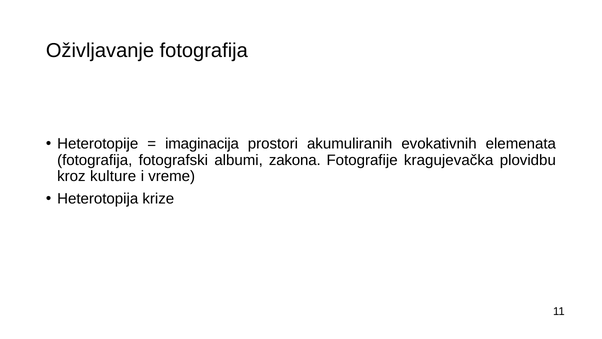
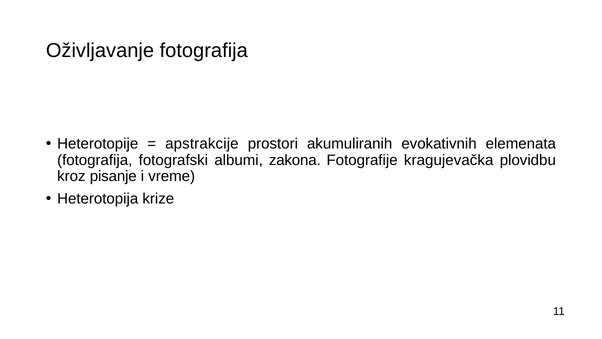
imaginacija: imaginacija -> apstrakcije
kulture: kulture -> pisanje
